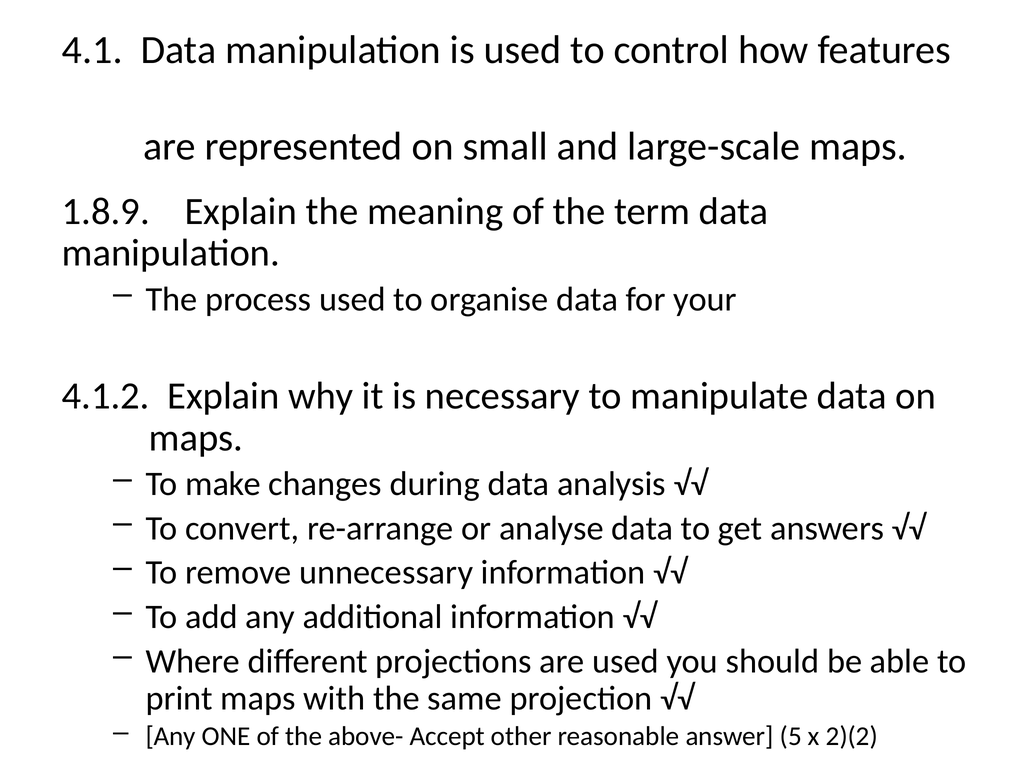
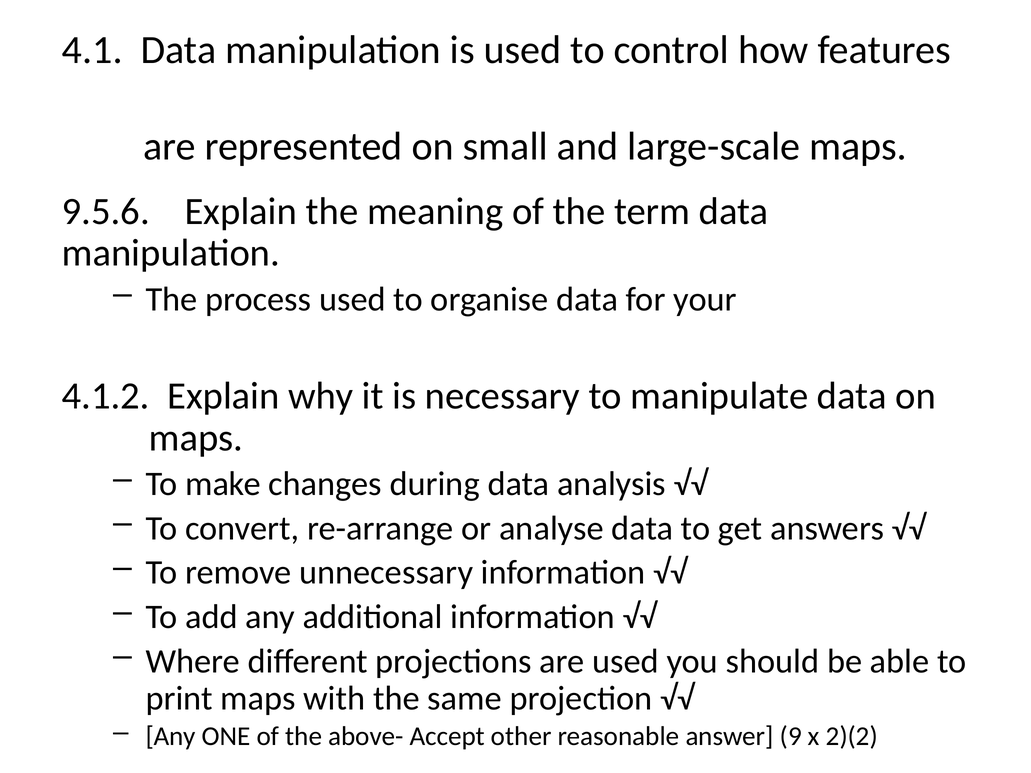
1.8.9: 1.8.9 -> 9.5.6
5: 5 -> 9
